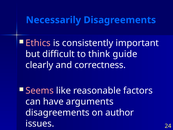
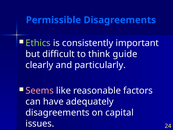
Necessarily: Necessarily -> Permissible
Ethics colour: pink -> light green
correctness: correctness -> particularly
arguments: arguments -> adequately
author: author -> capital
